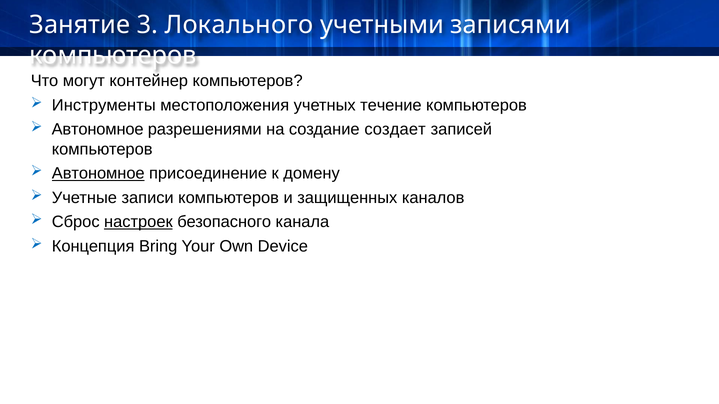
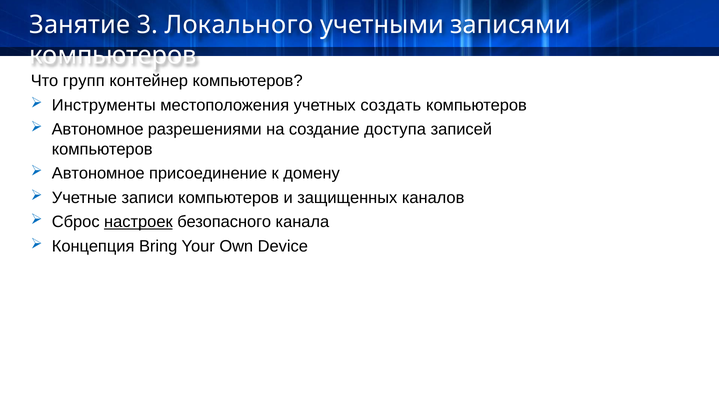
могут: могут -> групп
течение: течение -> создать
создает: создает -> доступа
Автономное at (98, 174) underline: present -> none
